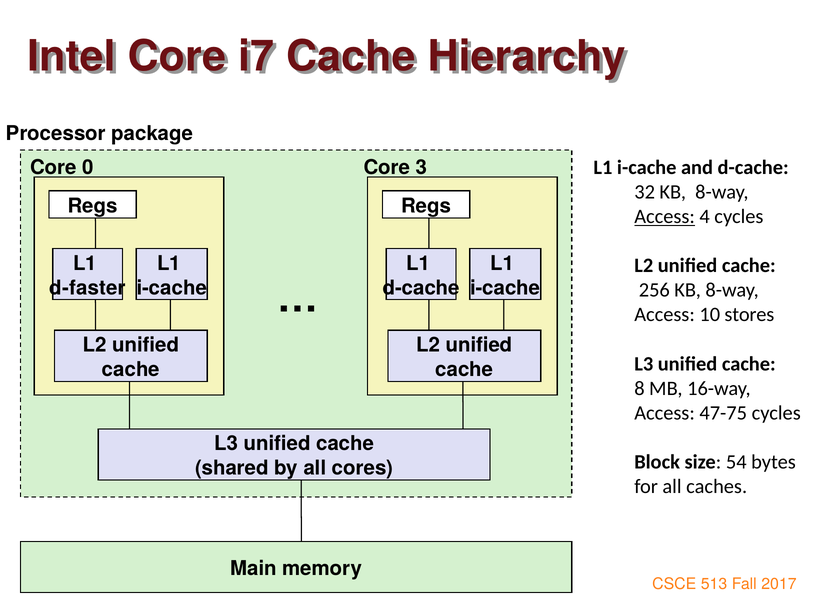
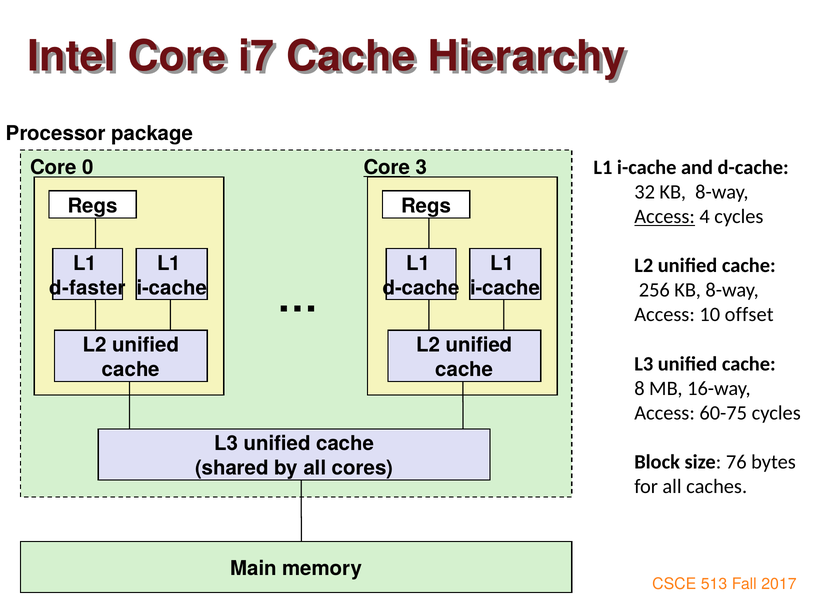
Core at (387, 168) underline: none -> present
stores: stores -> offset
47-75: 47-75 -> 60-75
54: 54 -> 76
